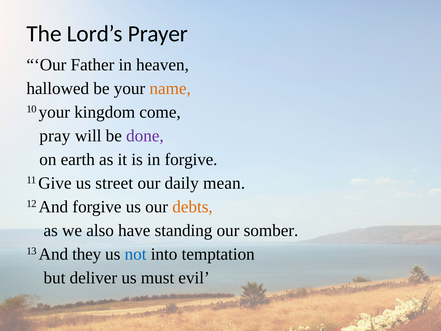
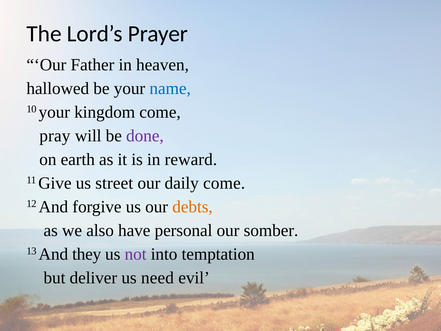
name colour: orange -> blue
in forgive: forgive -> reward
daily mean: mean -> come
standing: standing -> personal
not colour: blue -> purple
must: must -> need
